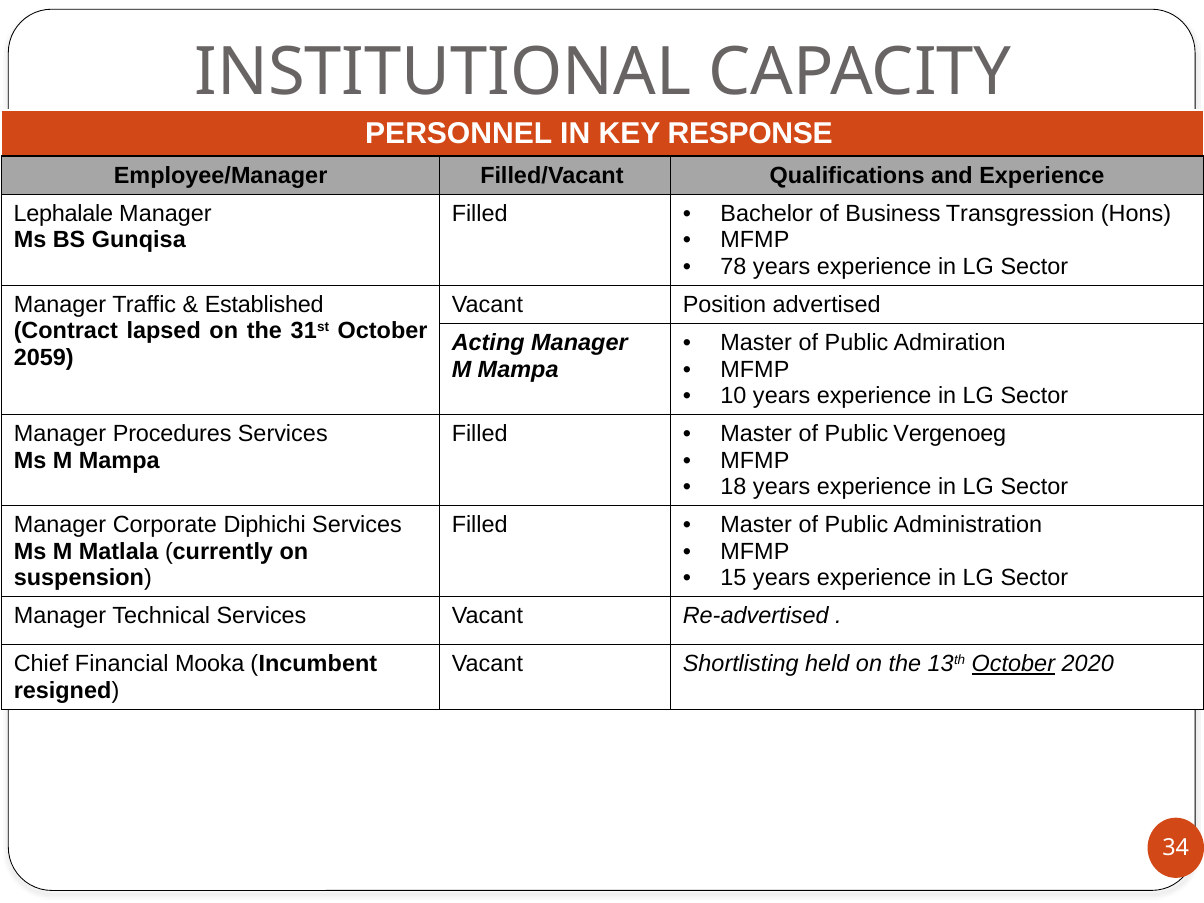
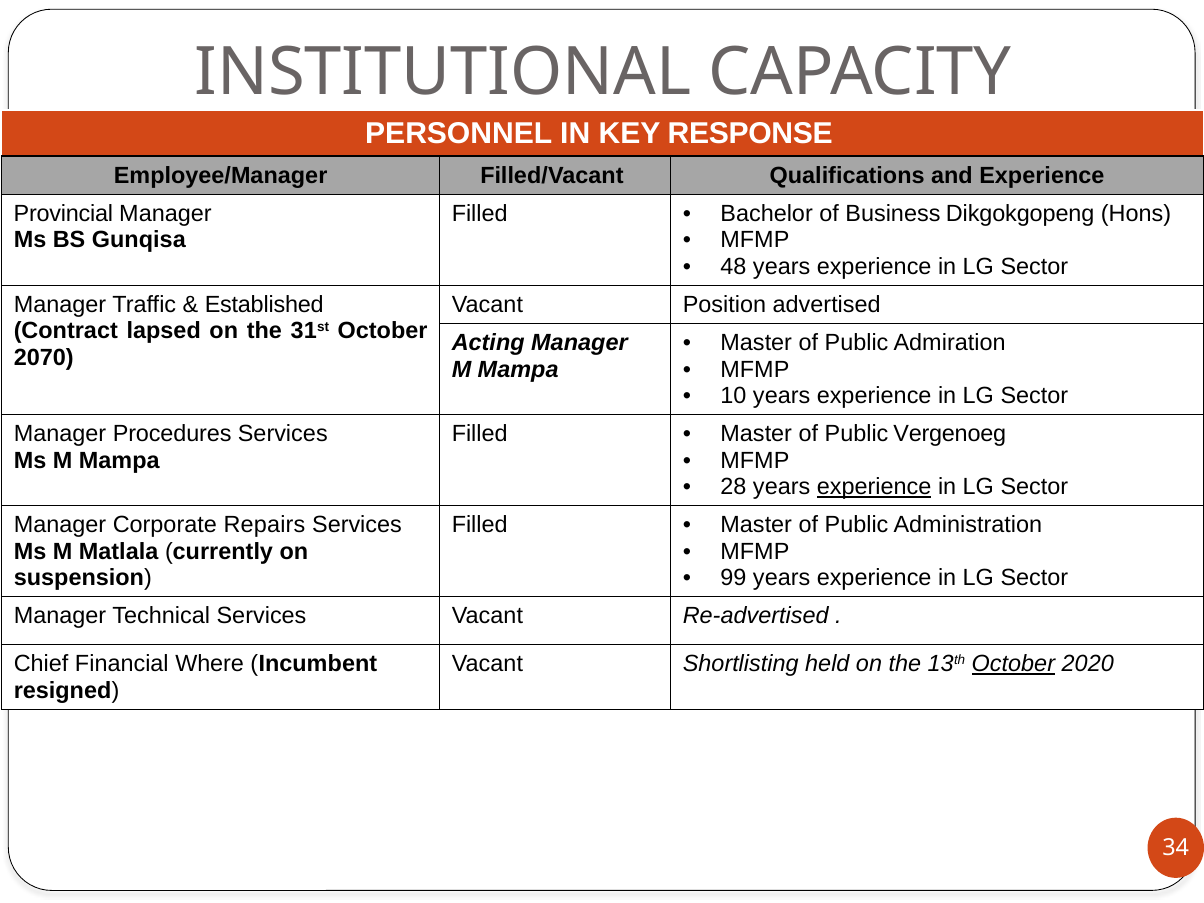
Lephalale: Lephalale -> Provincial
Transgression: Transgression -> Dikgokgopeng
78: 78 -> 48
2059: 2059 -> 2070
18: 18 -> 28
experience at (874, 487) underline: none -> present
Diphichi: Diphichi -> Repairs
15: 15 -> 99
Mooka: Mooka -> Where
